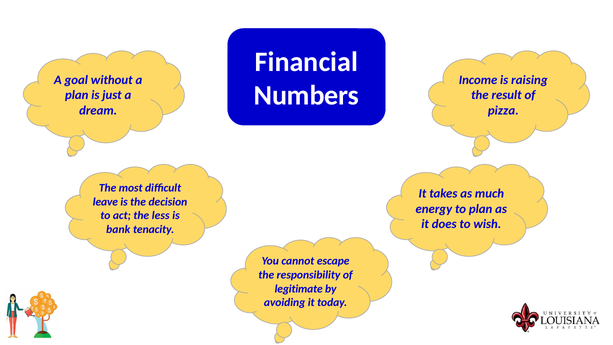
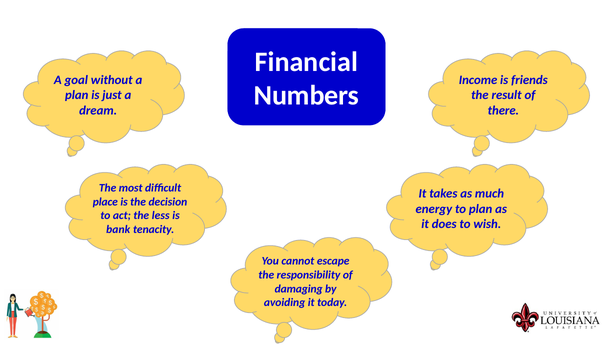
raising: raising -> friends
pizza: pizza -> there
leave: leave -> place
legitimate: legitimate -> damaging
